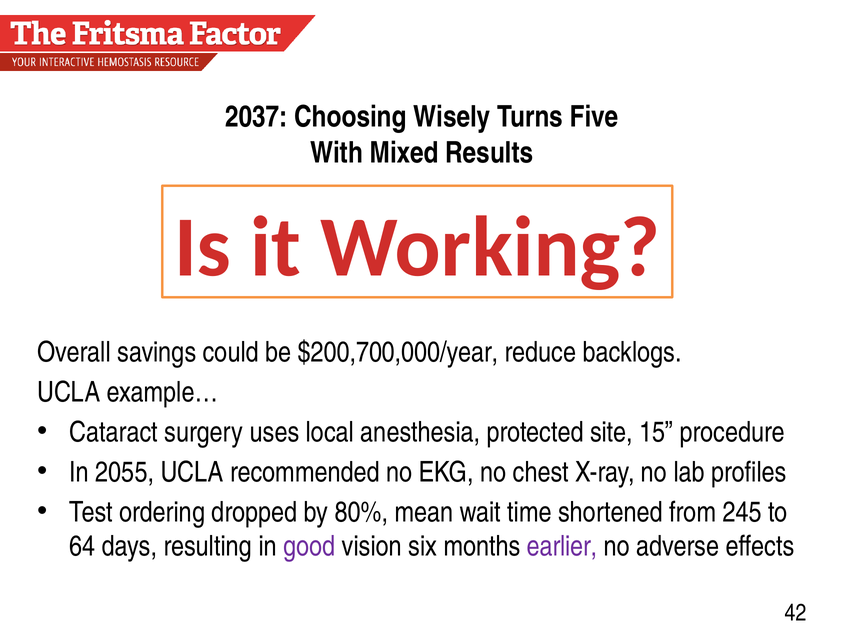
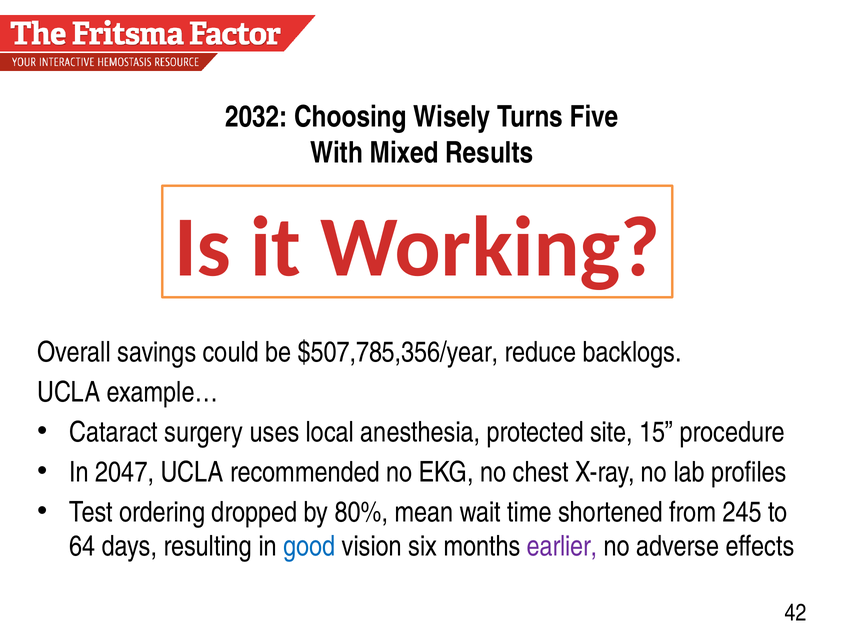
2037: 2037 -> 2032
$200,700,000/year: $200,700,000/year -> $507,785,356/year
2055: 2055 -> 2047
good colour: purple -> blue
